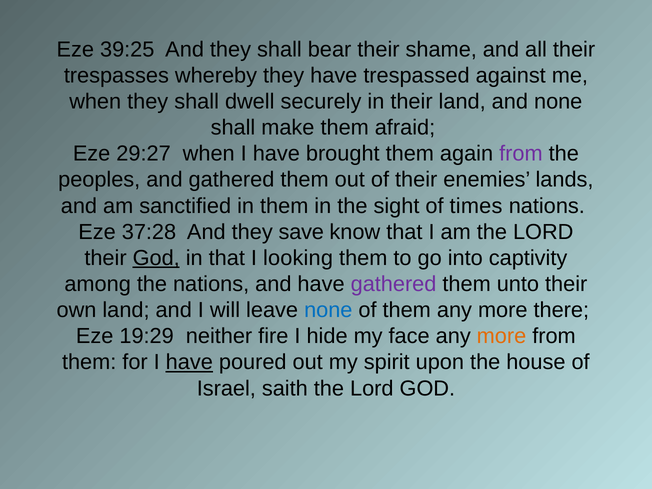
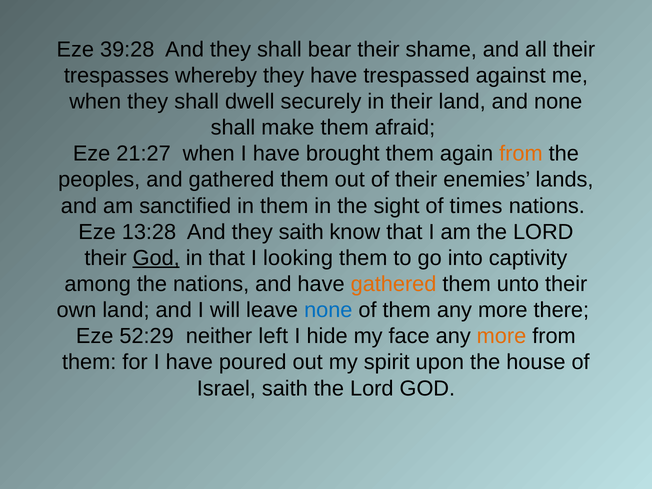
39:25: 39:25 -> 39:28
29:27: 29:27 -> 21:27
from at (521, 154) colour: purple -> orange
37:28: 37:28 -> 13:28
they save: save -> saith
gathered at (394, 284) colour: purple -> orange
19:29: 19:29 -> 52:29
fire: fire -> left
have at (189, 362) underline: present -> none
